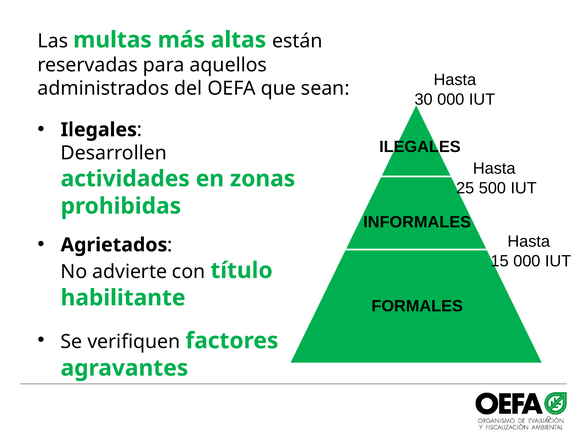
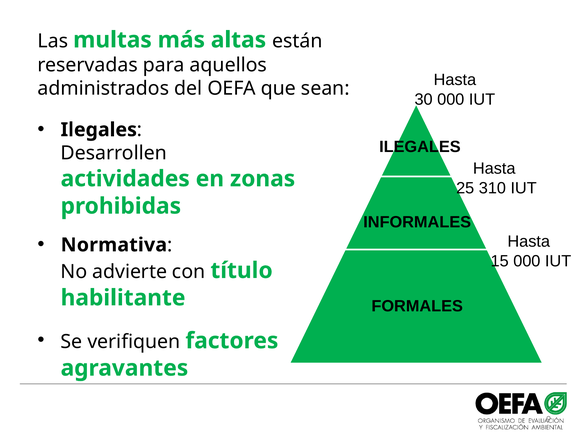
500: 500 -> 310
Agrietados: Agrietados -> Normativa
